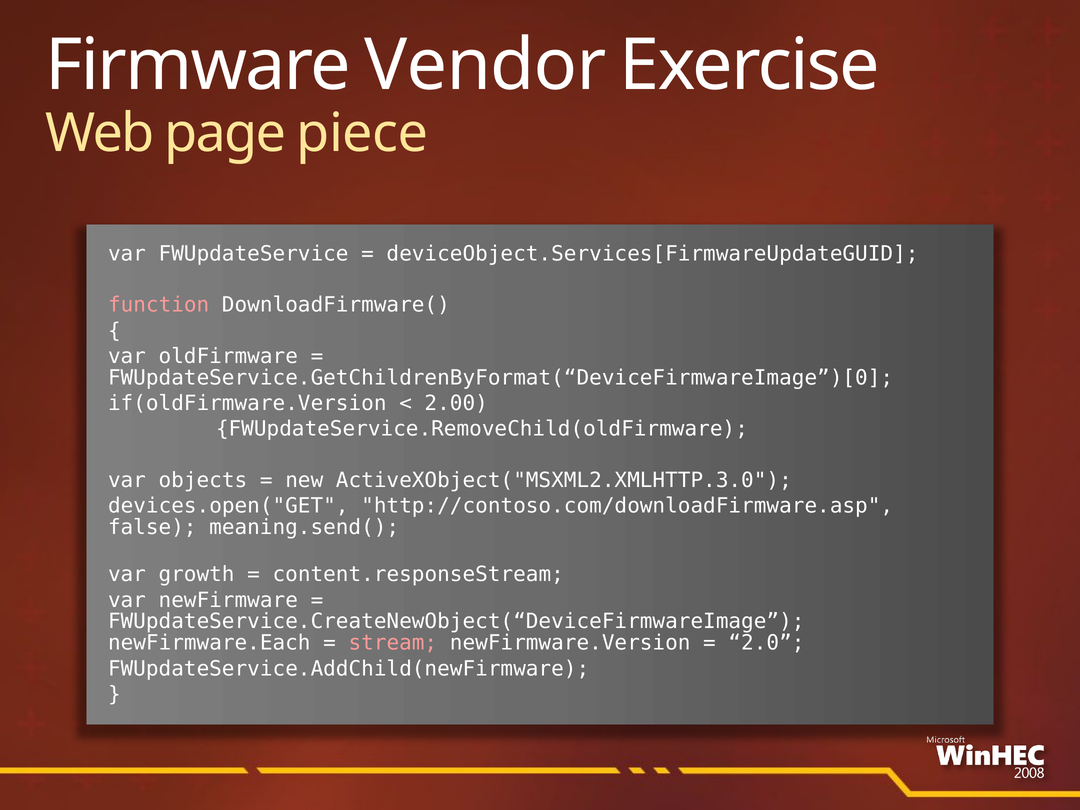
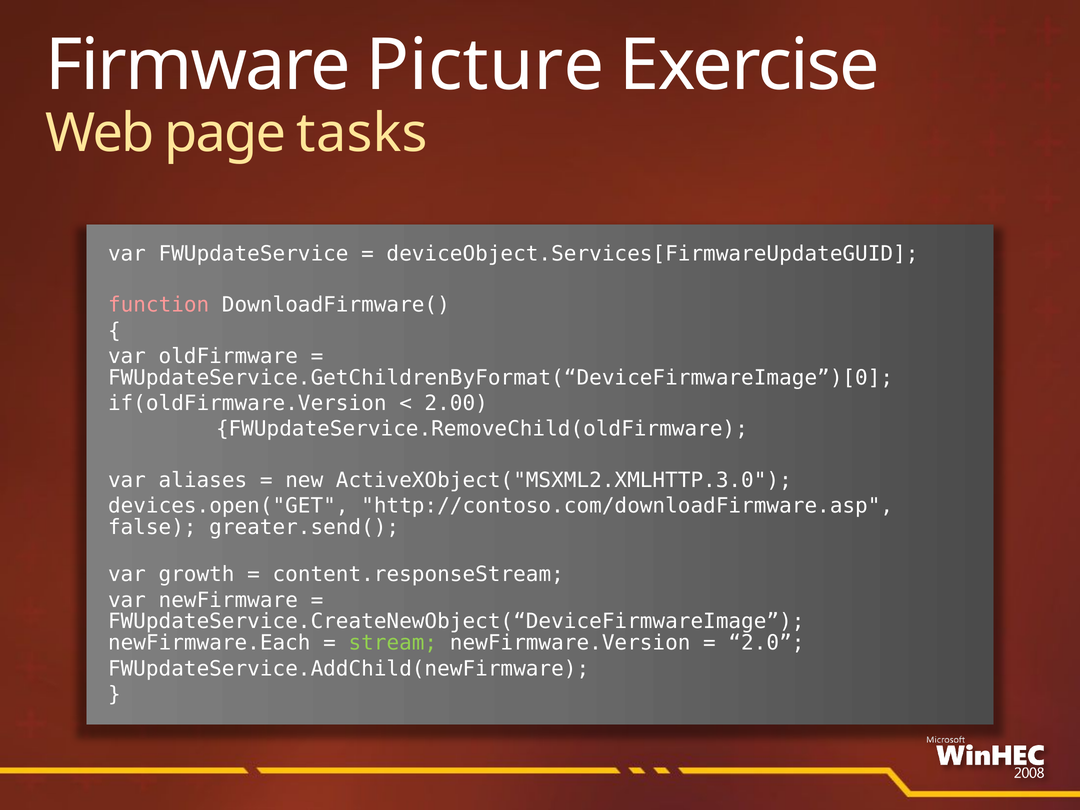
Vendor: Vendor -> Picture
piece: piece -> tasks
objects: objects -> aliases
meaning.send(: meaning.send( -> greater.send(
stream colour: pink -> light green
